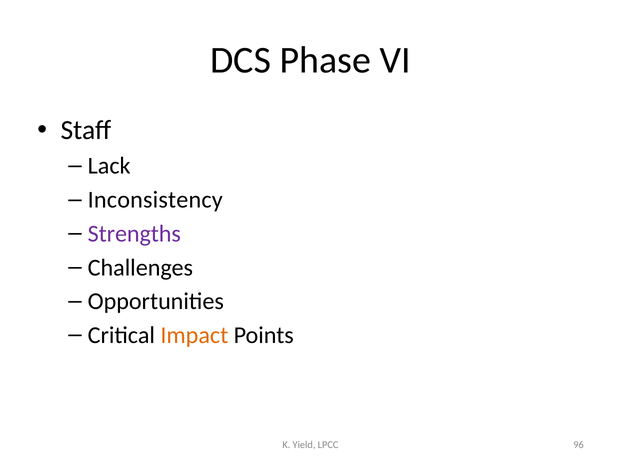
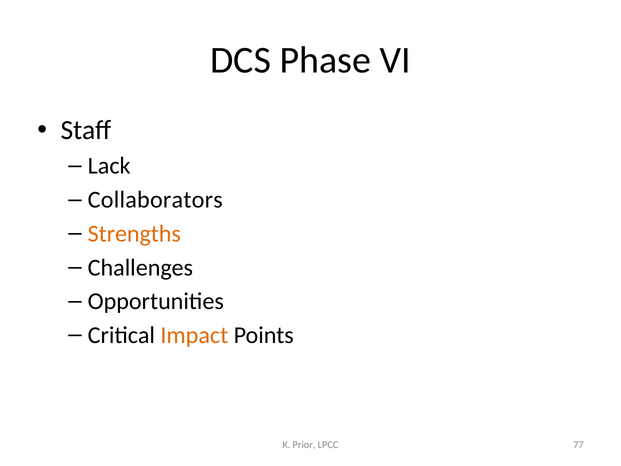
Inconsistency: Inconsistency -> Collaborators
Strengths colour: purple -> orange
Yield: Yield -> Prior
96: 96 -> 77
